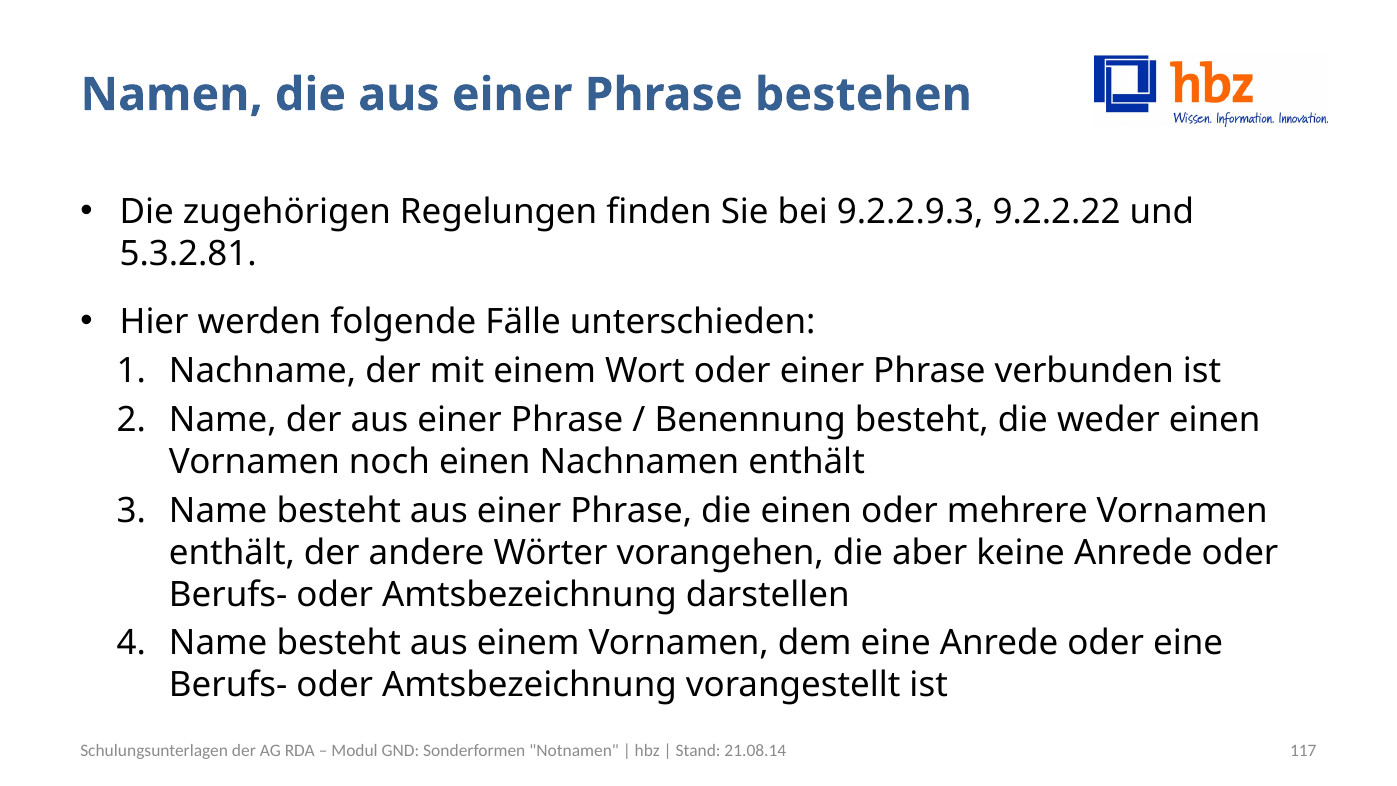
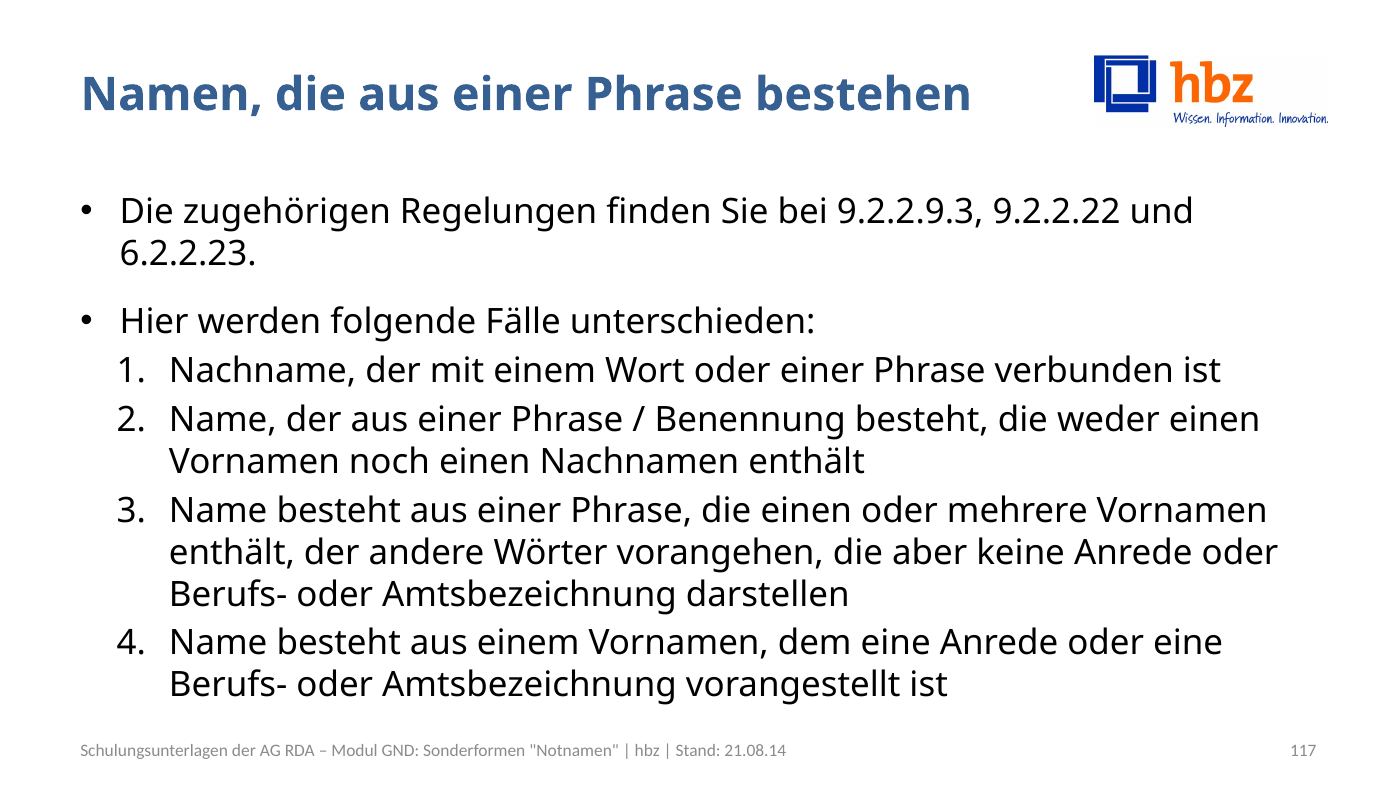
5.3.2.81: 5.3.2.81 -> 6.2.2.23
